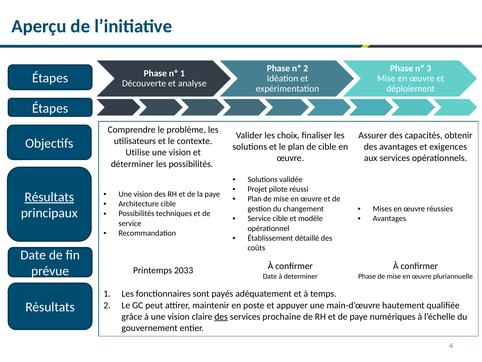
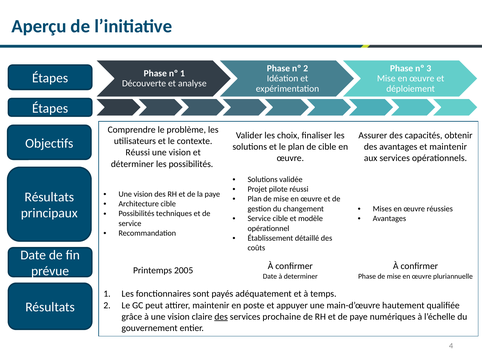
et exigences: exigences -> maintenir
Utilise at (138, 152): Utilise -> Réussi
Résultats at (49, 197) underline: present -> none
2033: 2033 -> 2005
